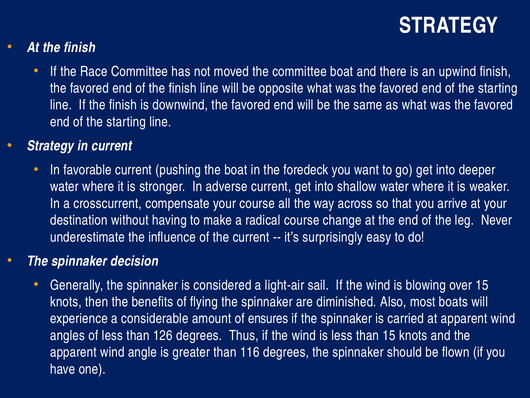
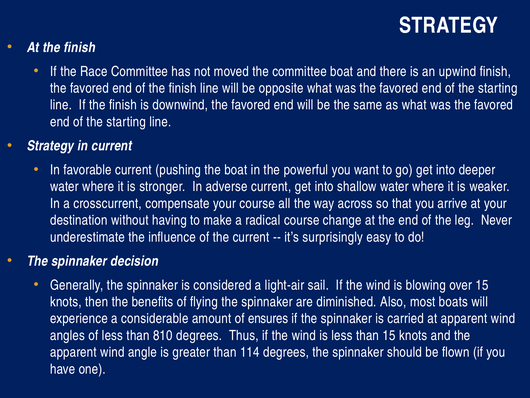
foredeck: foredeck -> powerful
126: 126 -> 810
116: 116 -> 114
